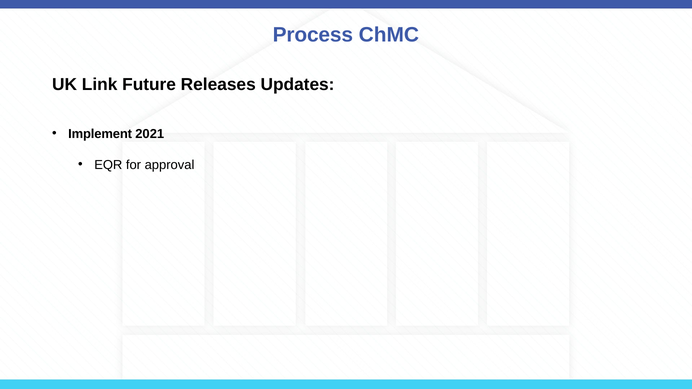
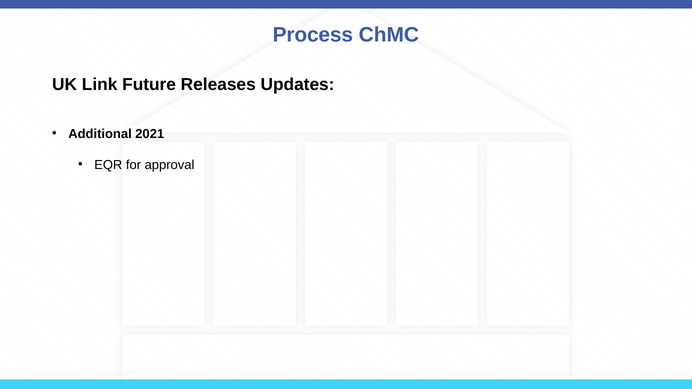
Implement: Implement -> Additional
